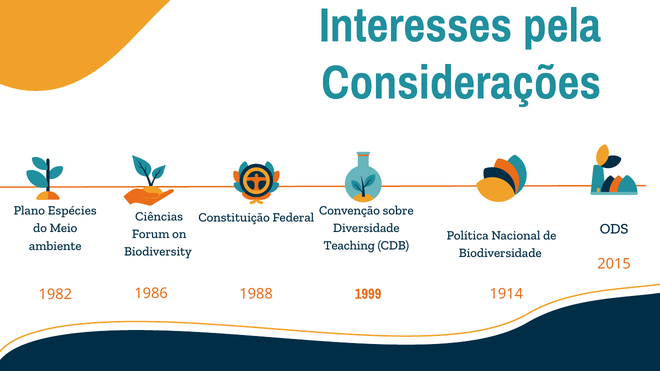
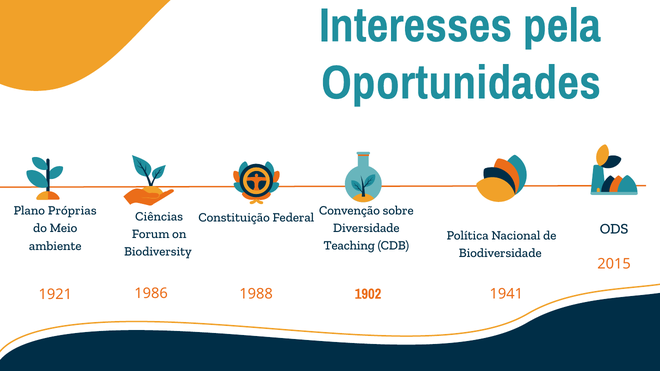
Considerações: Considerações -> Oportunidades
Espécies: Espécies -> Próprias
1999: 1999 -> 1902
1914: 1914 -> 1941
1982: 1982 -> 1921
